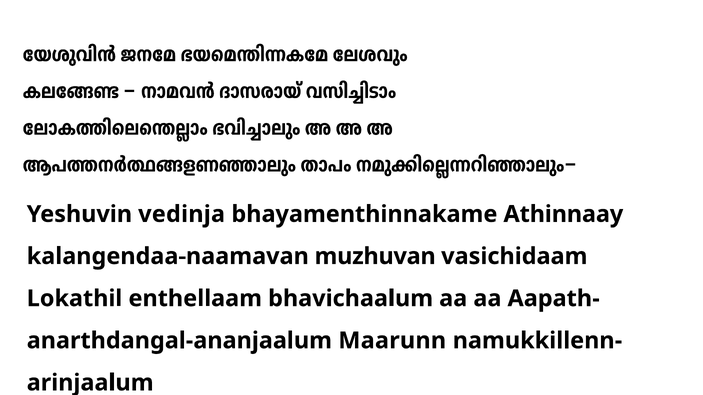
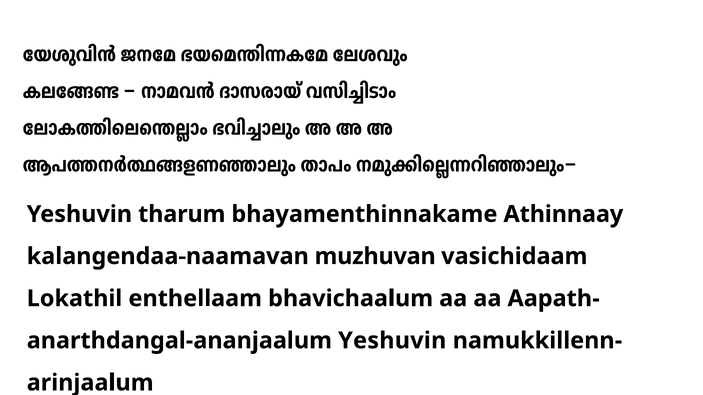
vedinja: vedinja -> tharum
Maarunn at (392, 341): Maarunn -> Yeshuvin
